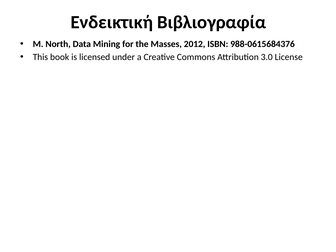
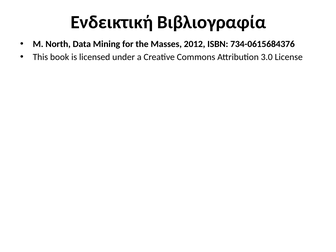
988-0615684376: 988-0615684376 -> 734-0615684376
